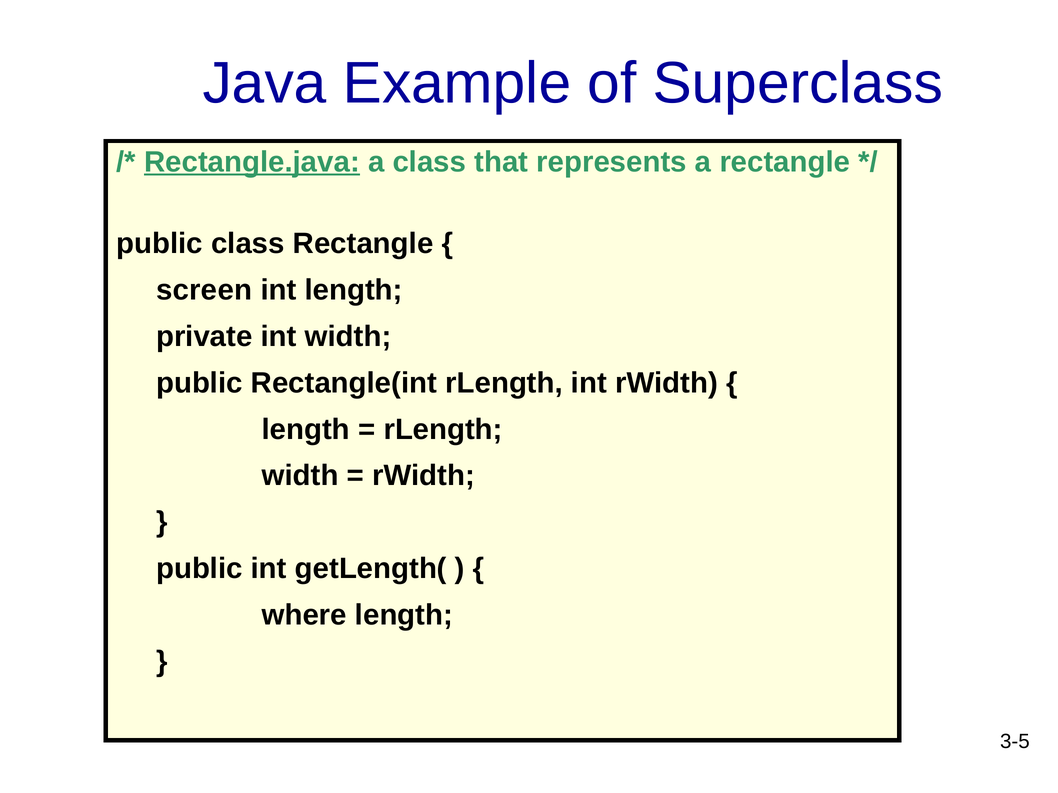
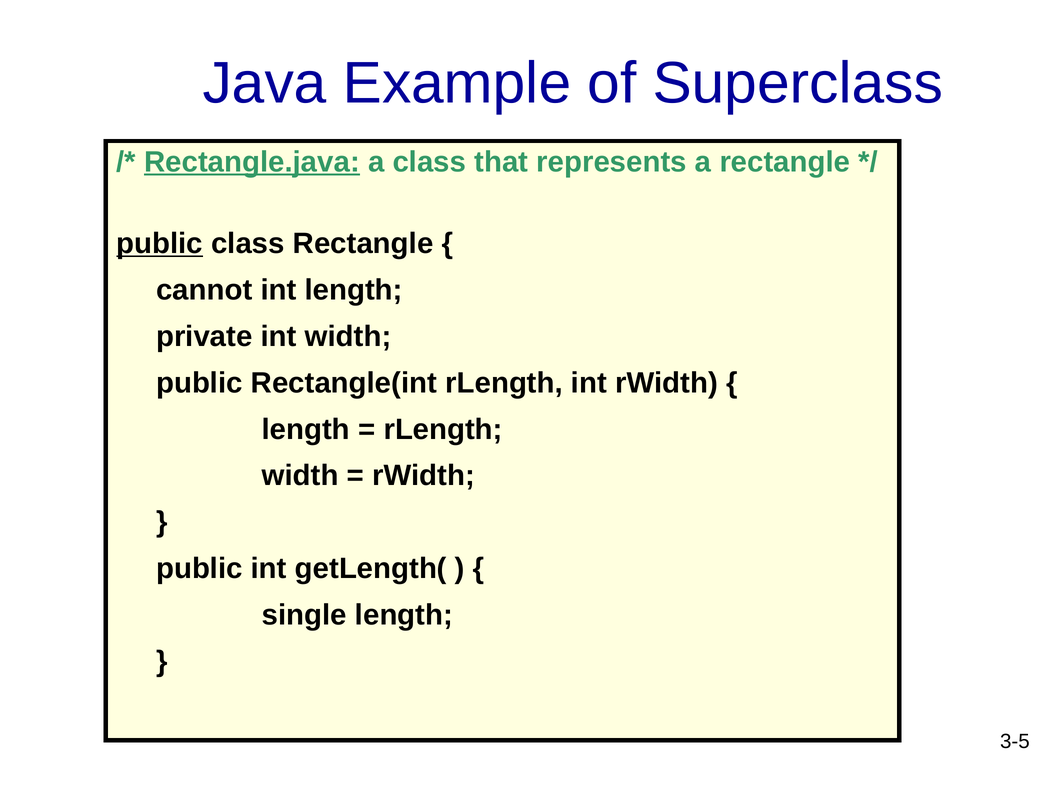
public at (160, 244) underline: none -> present
screen: screen -> cannot
where: where -> single
